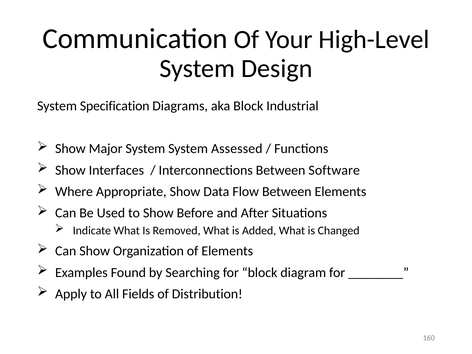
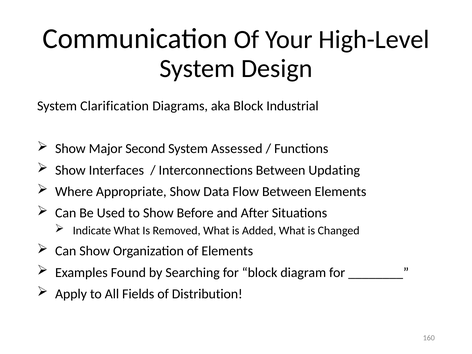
Specification: Specification -> Clarification
Major System: System -> Second
Software: Software -> Updating
